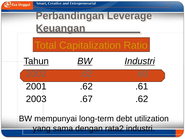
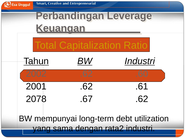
2003: 2003 -> 2078
